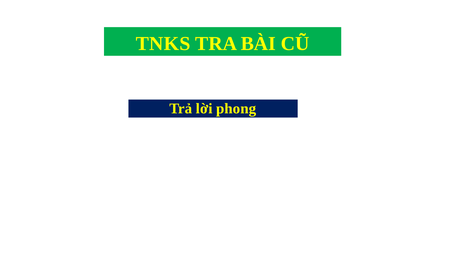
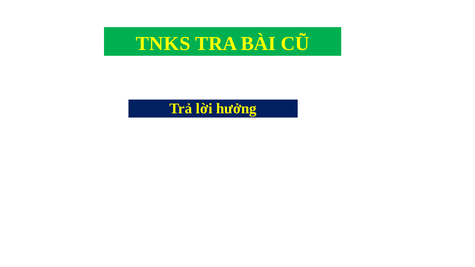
phong: phong -> hưởng
